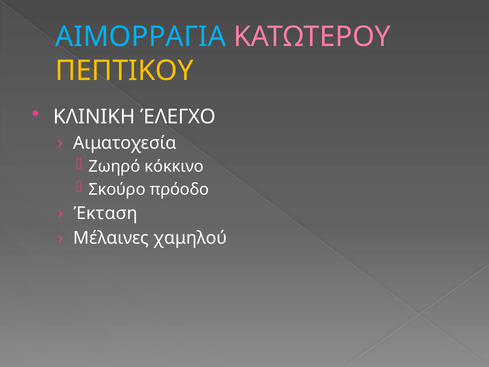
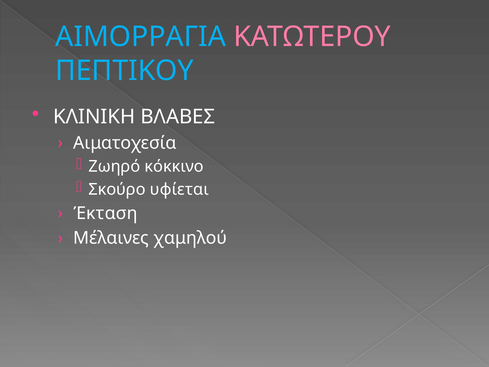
ΠΕΠΤΙΚΟΥ colour: yellow -> light blue
ΈΛΕΓΧΟ: ΈΛΕΓΧΟ -> ΒΛΑΒΕΣ
πρόοδο: πρόοδο -> υφίεται
